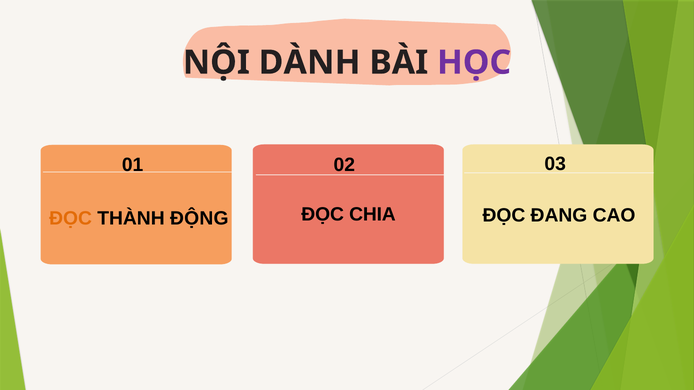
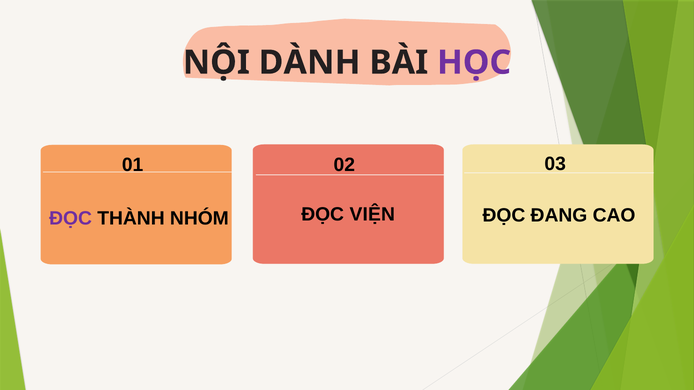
ĐỌC at (71, 219) colour: orange -> purple
ĐỘNG: ĐỘNG -> NHÓM
CHIA: CHIA -> VIỆN
